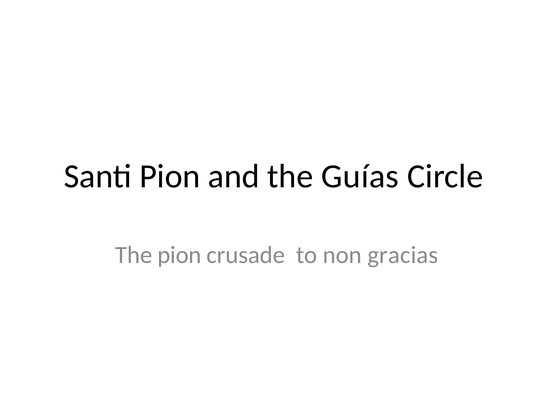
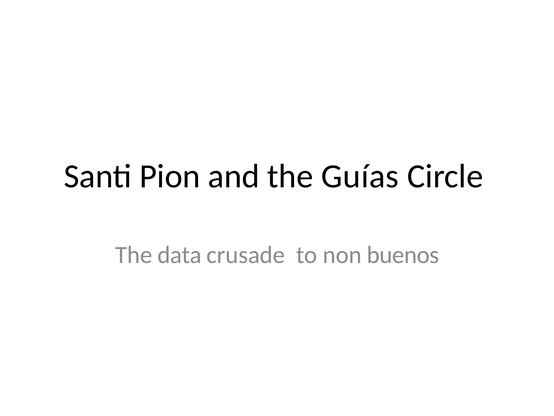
The pion: pion -> data
gracias: gracias -> buenos
